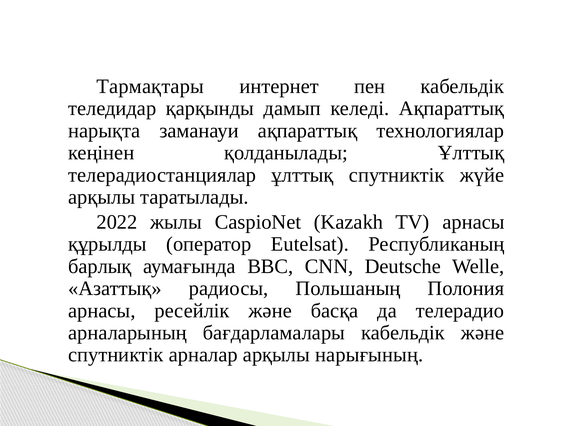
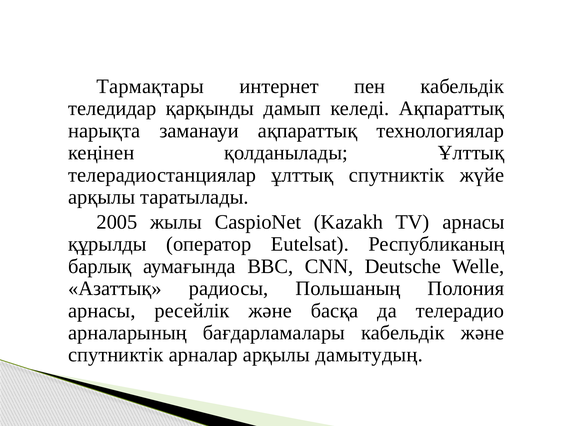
2022: 2022 -> 2005
нарығының: нарығының -> дамытудың
